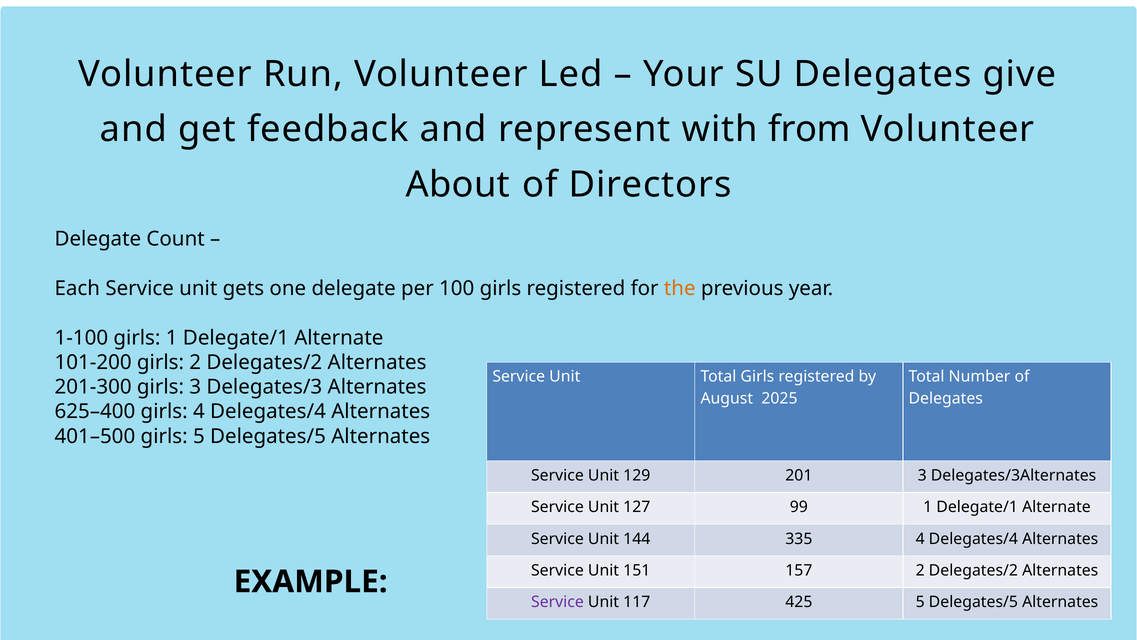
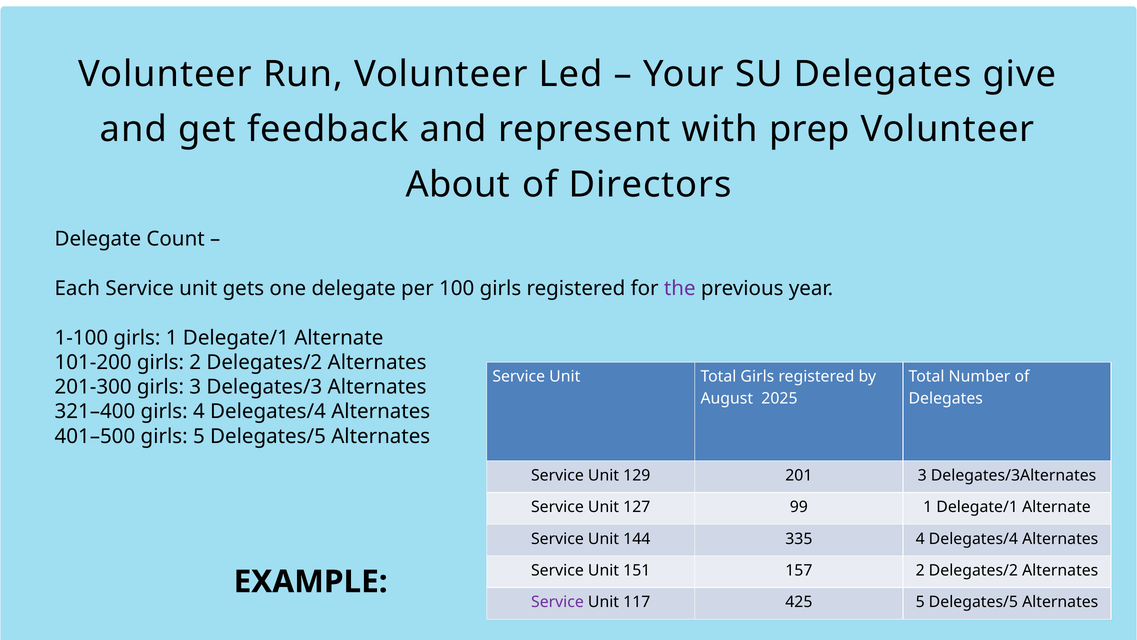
from: from -> prep
the colour: orange -> purple
625–400: 625–400 -> 321–400
